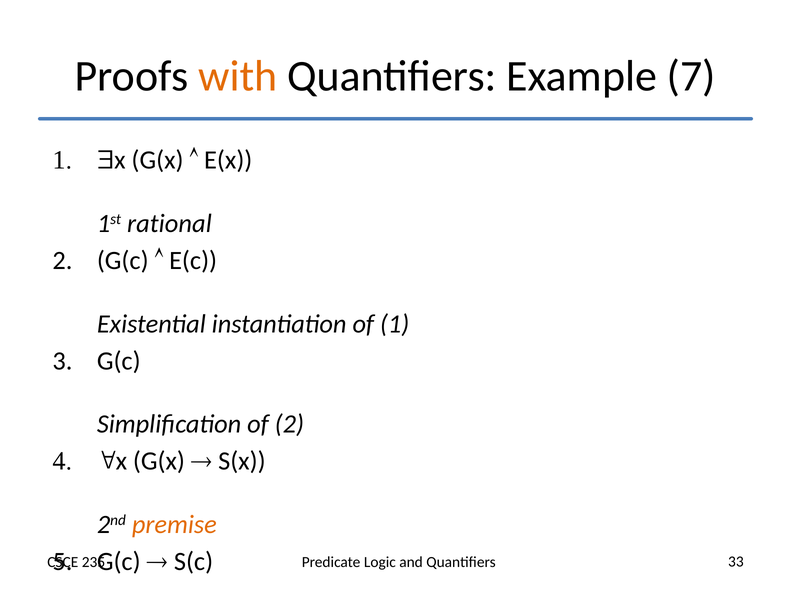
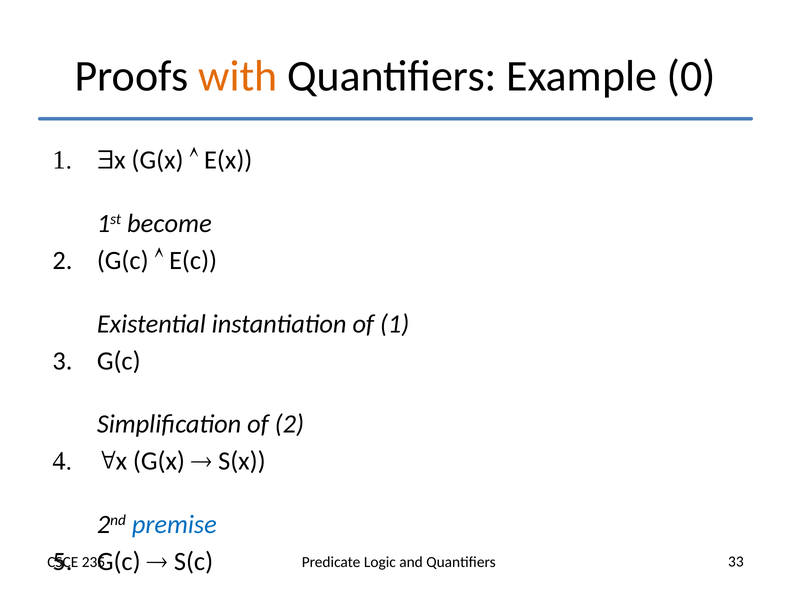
Example 7: 7 -> 0
rational: rational -> become
premise colour: orange -> blue
